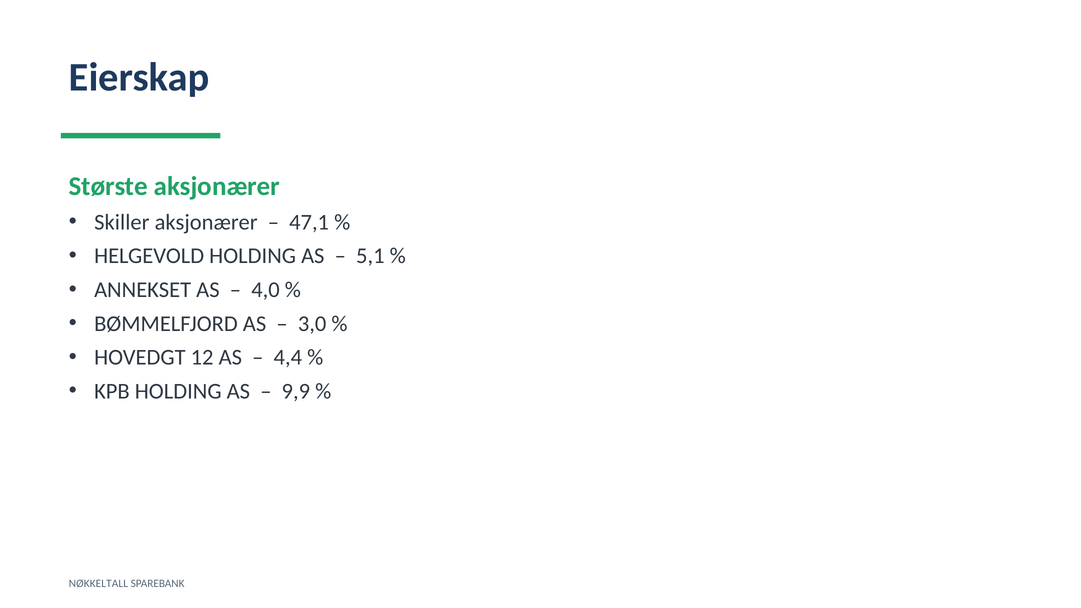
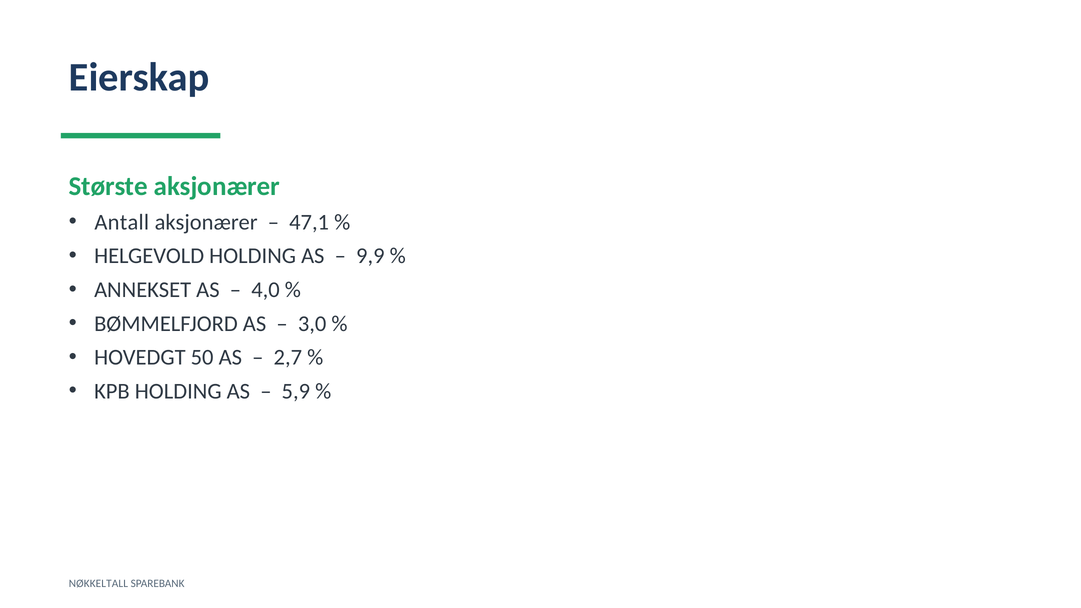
Skiller: Skiller -> Antall
5,1: 5,1 -> 9,9
12: 12 -> 50
4,4: 4,4 -> 2,7
9,9: 9,9 -> 5,9
